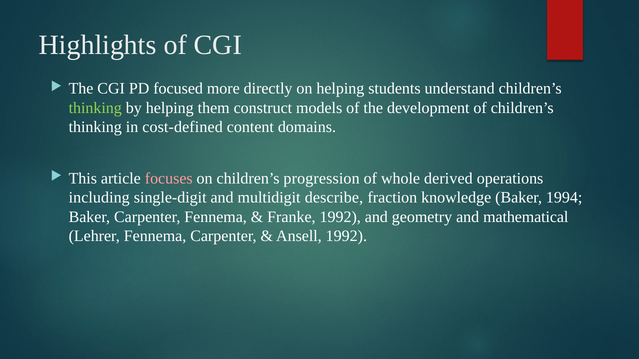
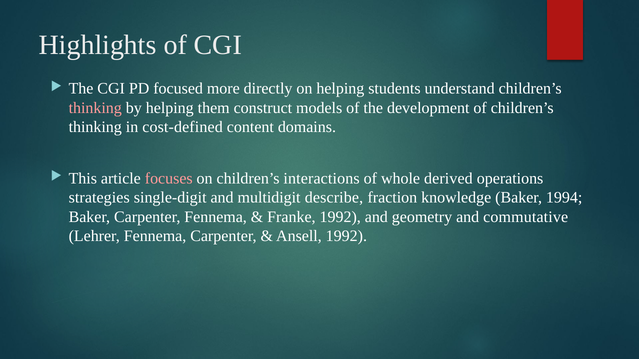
thinking at (95, 108) colour: light green -> pink
progression: progression -> interactions
including: including -> strategies
mathematical: mathematical -> commutative
